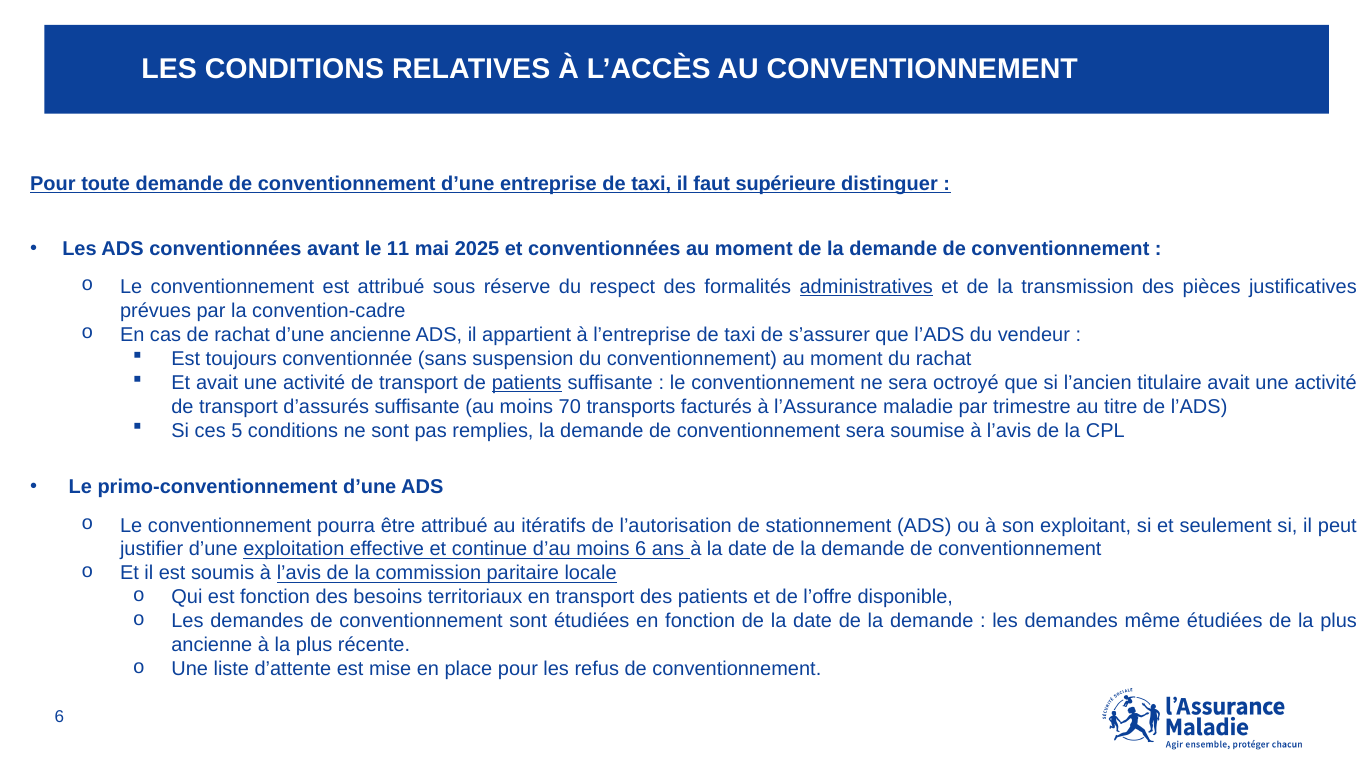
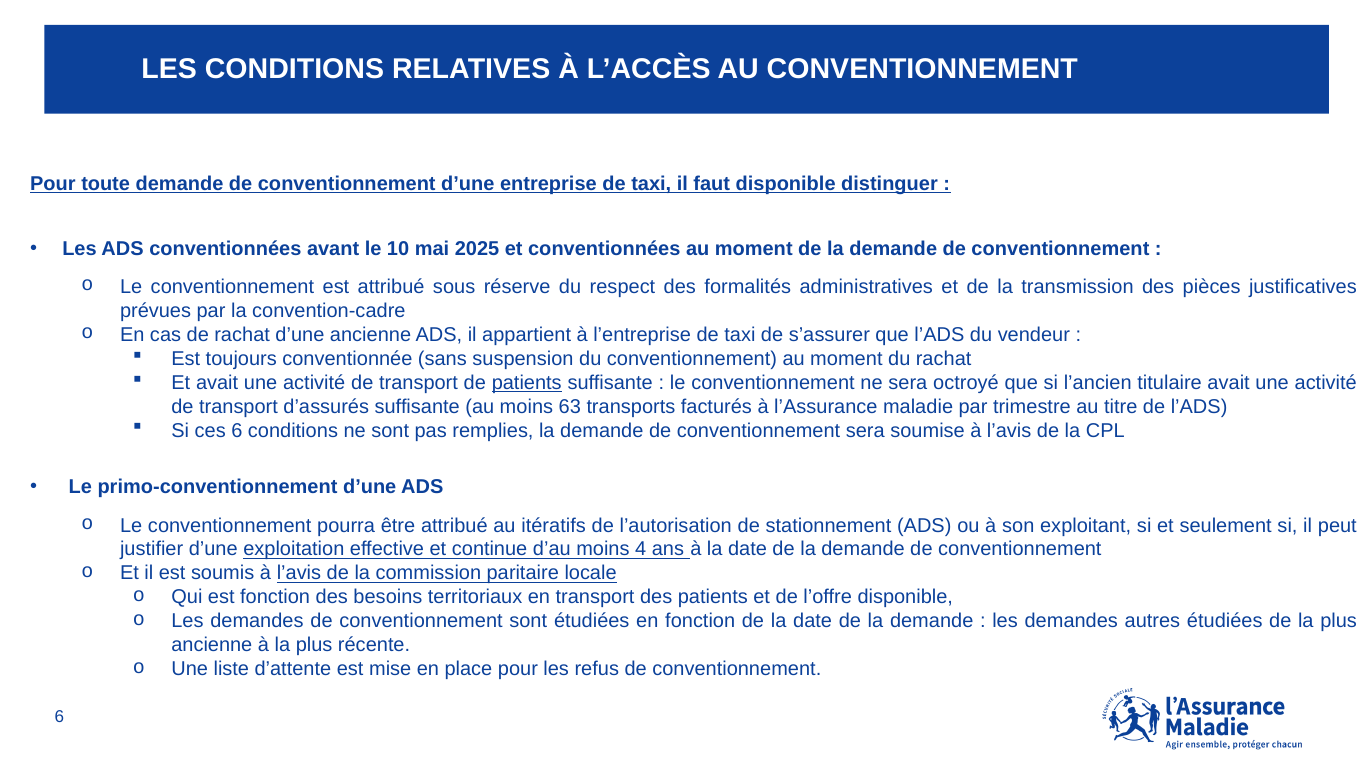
faut supérieure: supérieure -> disponible
11: 11 -> 10
administratives underline: present -> none
70: 70 -> 63
ces 5: 5 -> 6
moins 6: 6 -> 4
même: même -> autres
